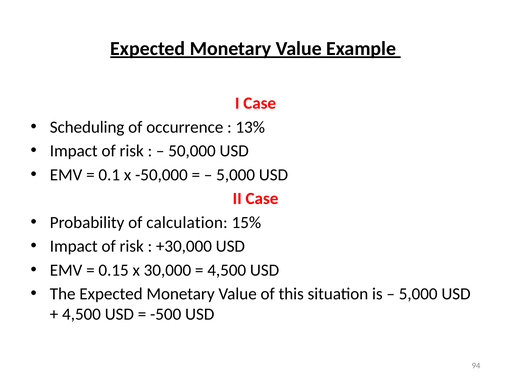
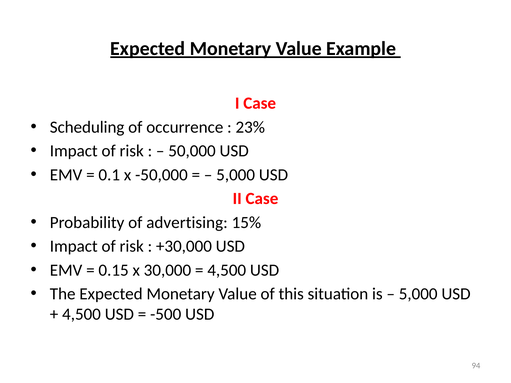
13%: 13% -> 23%
calculation: calculation -> advertising
